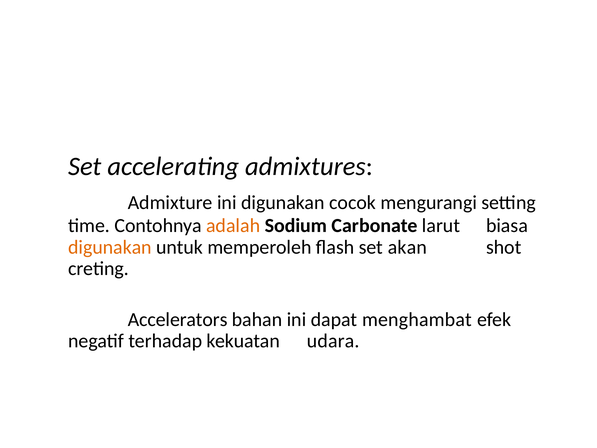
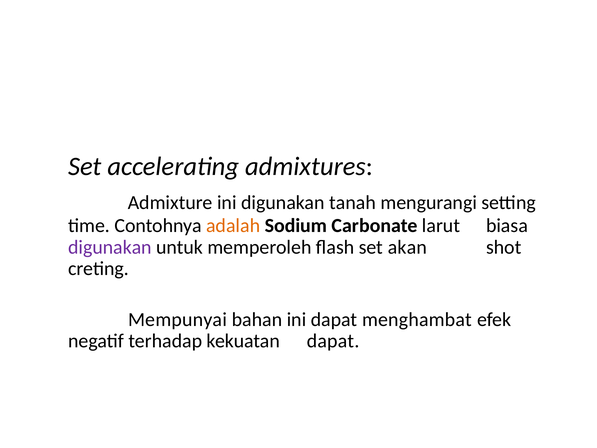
cocok: cocok -> tanah
digunakan at (110, 247) colour: orange -> purple
Accelerators: Accelerators -> Mempunyai
kekuatan udara: udara -> dapat
